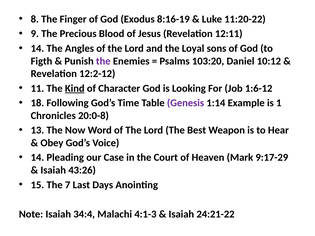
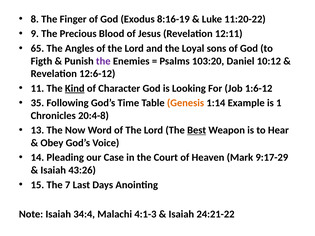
14 at (37, 49): 14 -> 65
12:2-12: 12:2-12 -> 12:6-12
18: 18 -> 35
Genesis colour: purple -> orange
20:0-8: 20:0-8 -> 20:4-8
Best underline: none -> present
